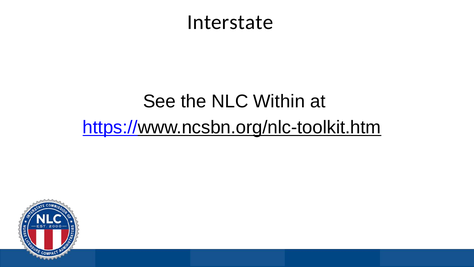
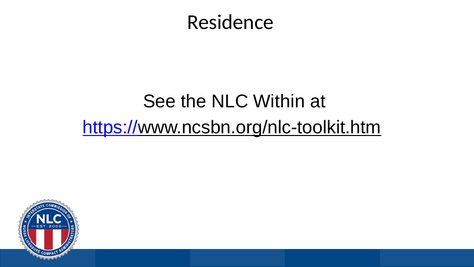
Interstate: Interstate -> Residence
